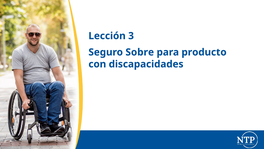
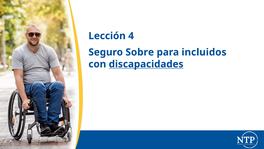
3: 3 -> 4
producto: producto -> incluidos
discapacidades underline: none -> present
